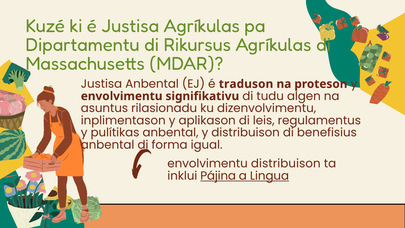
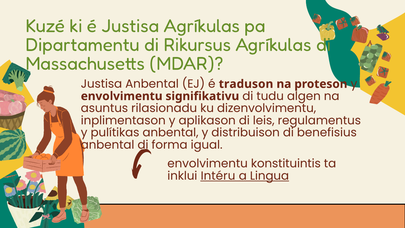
envolvimentu distribuison: distribuison -> konstituintis
Pájina: Pájina -> Intéru
